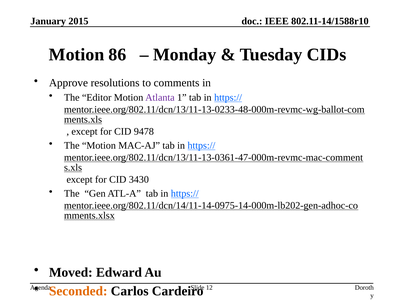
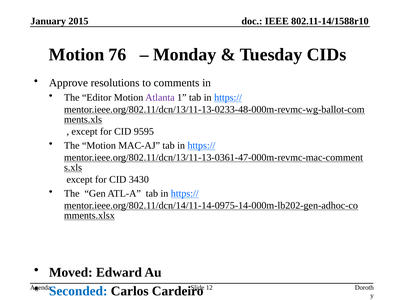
86: 86 -> 76
9478: 9478 -> 9595
Seconded colour: orange -> blue
